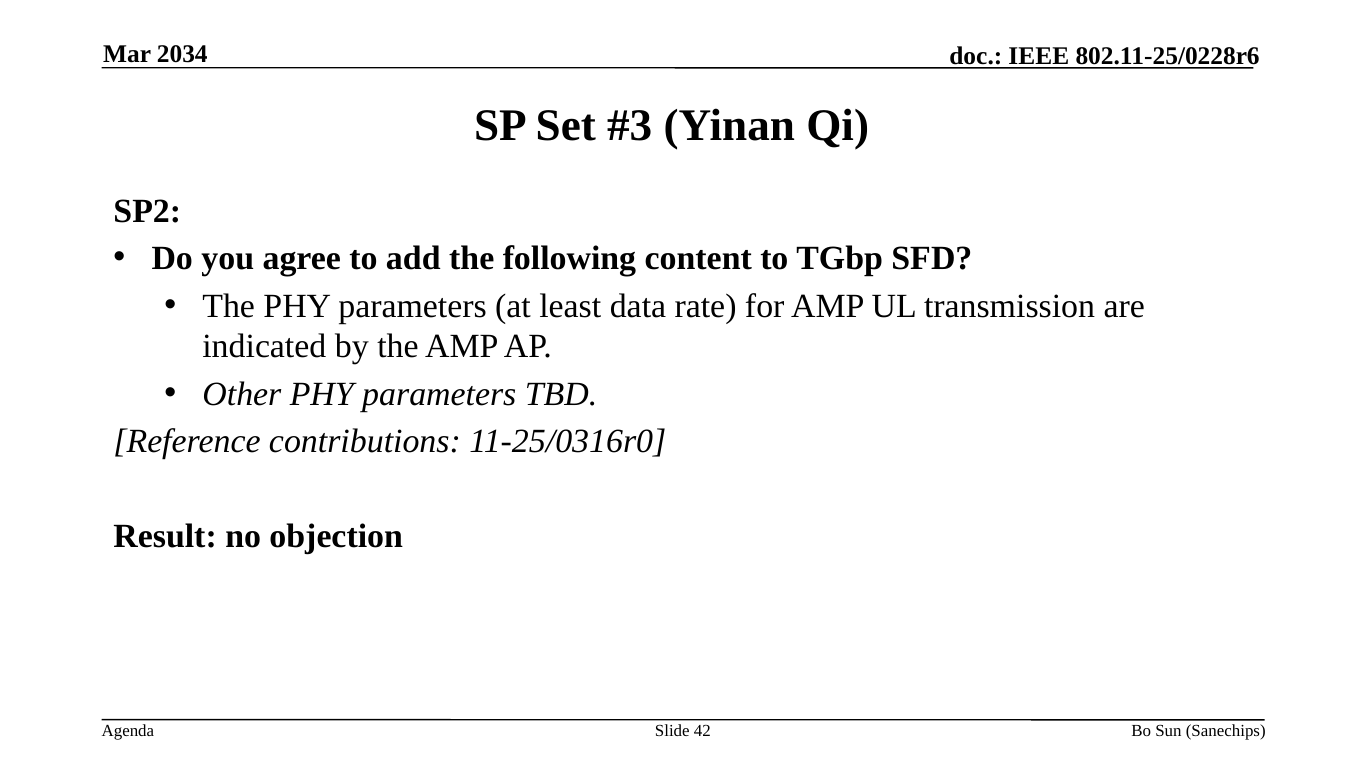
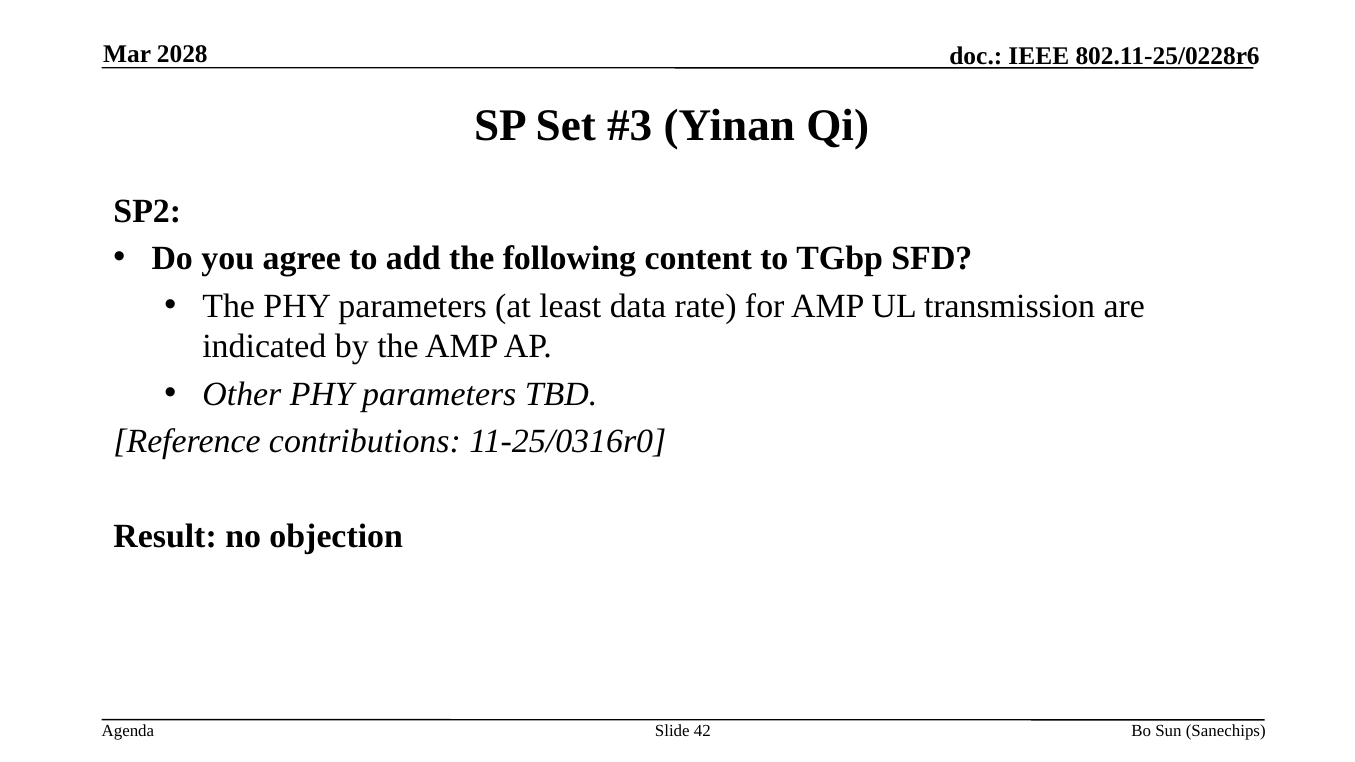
2034: 2034 -> 2028
